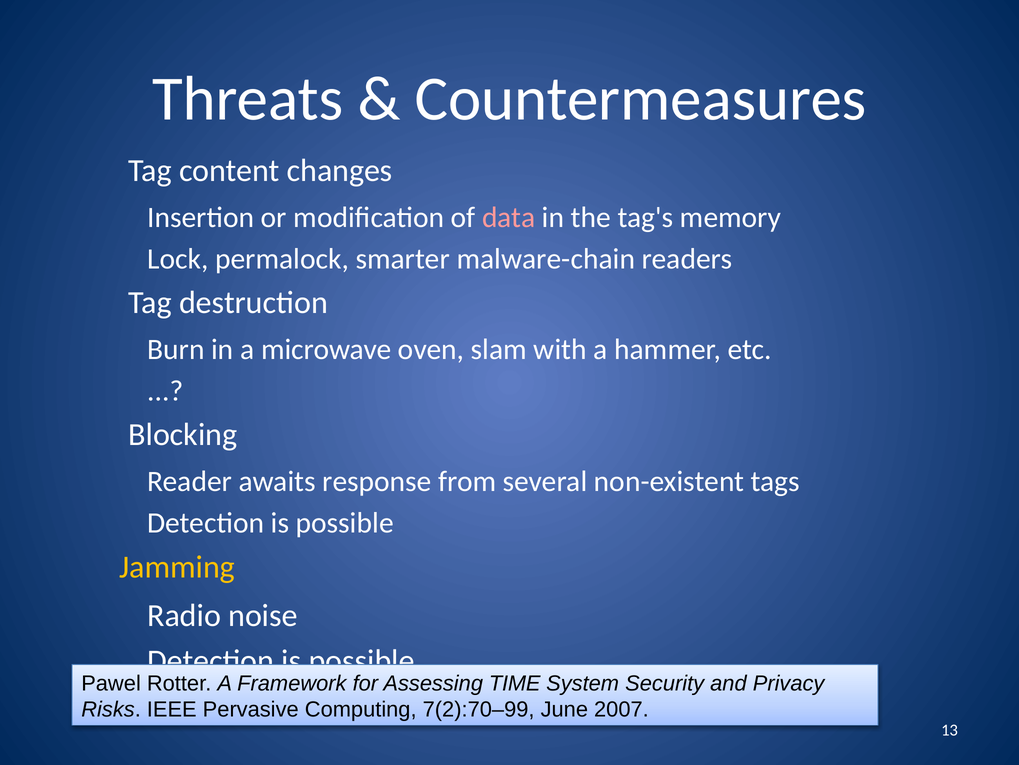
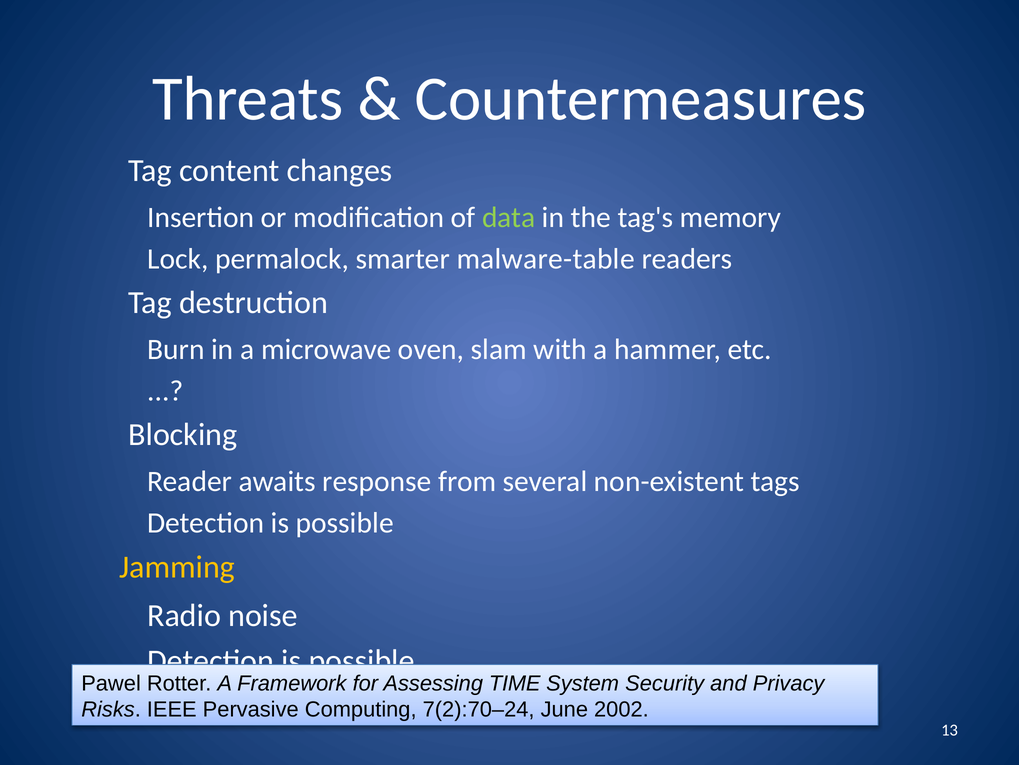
data colour: pink -> light green
malware-chain: malware-chain -> malware-table
7(2):70–99: 7(2):70–99 -> 7(2):70–24
2007: 2007 -> 2002
